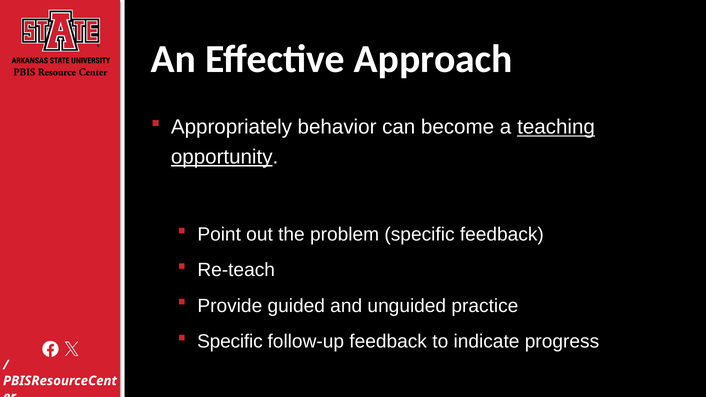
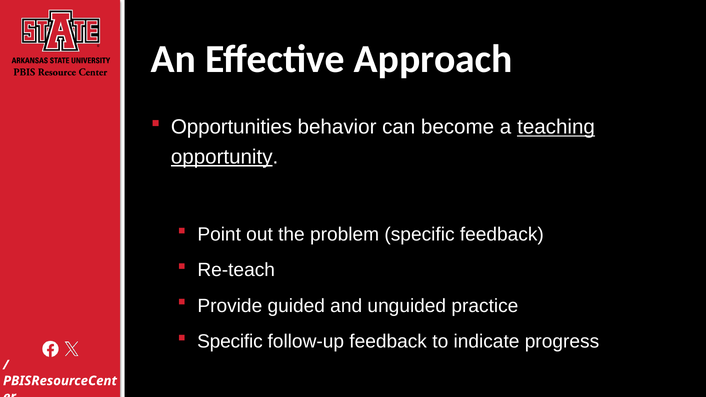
Appropriately: Appropriately -> Opportunities
